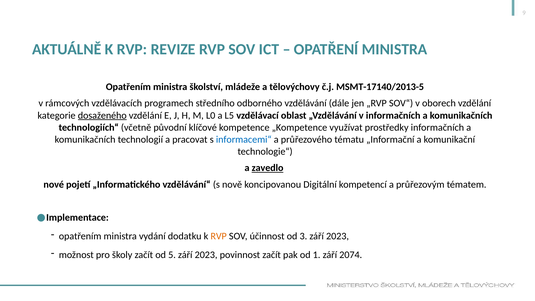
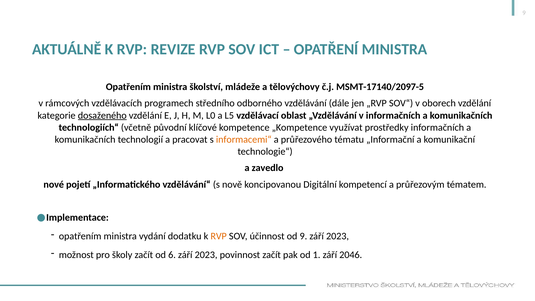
MSMT-17140/2013-5: MSMT-17140/2013-5 -> MSMT-17140/2097-5
informacemi“ colour: blue -> orange
zavedlo underline: present -> none
od 3: 3 -> 9
5: 5 -> 6
2074: 2074 -> 2046
